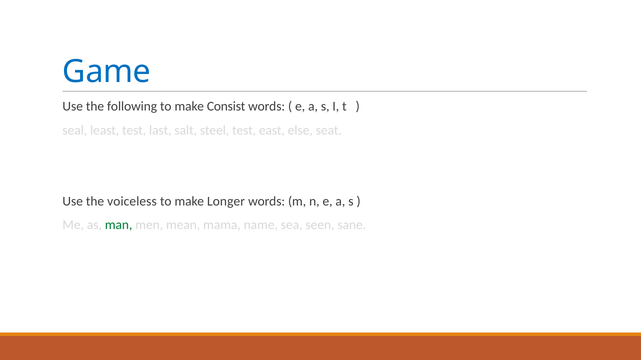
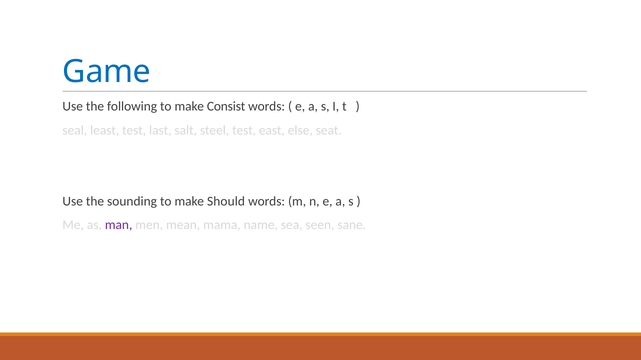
voiceless: voiceless -> sounding
Longer: Longer -> Should
man colour: green -> purple
